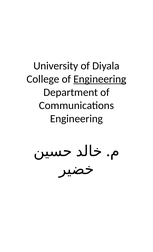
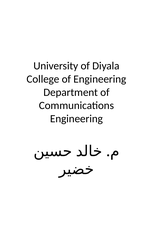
Engineering at (100, 79) underline: present -> none
